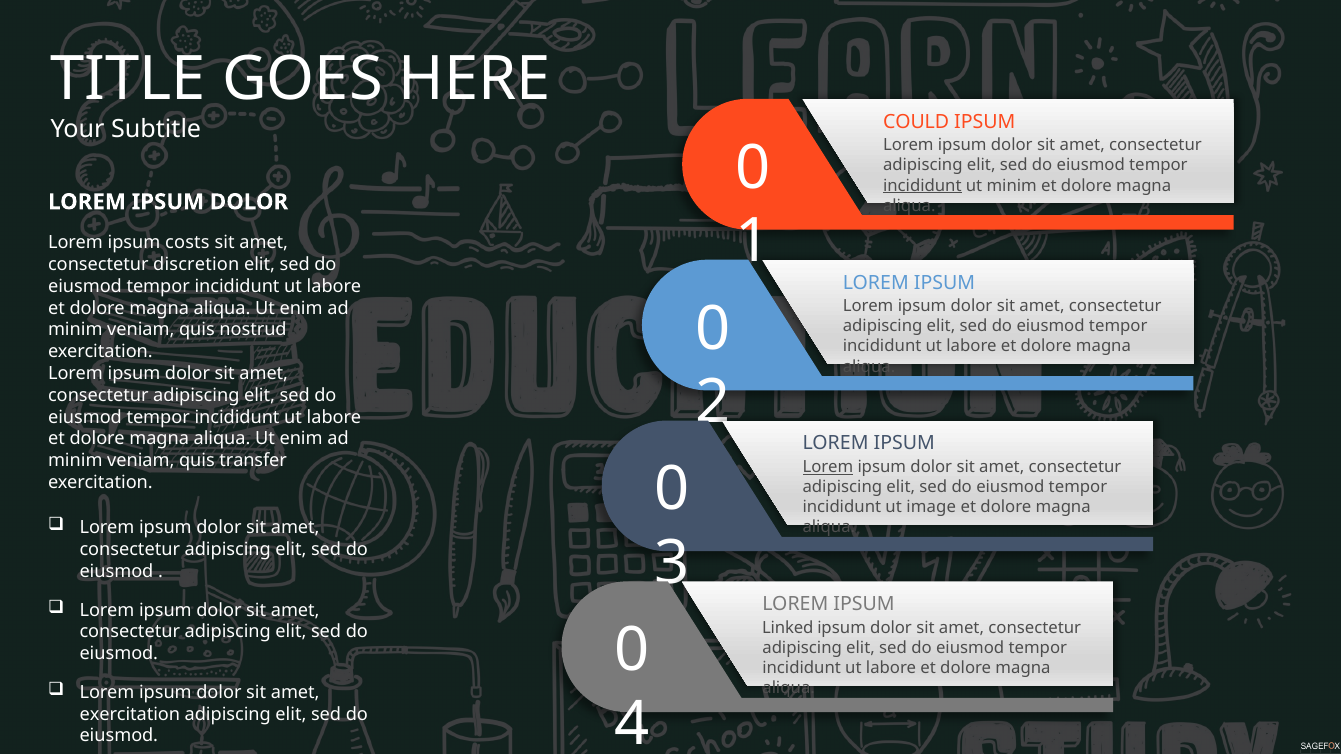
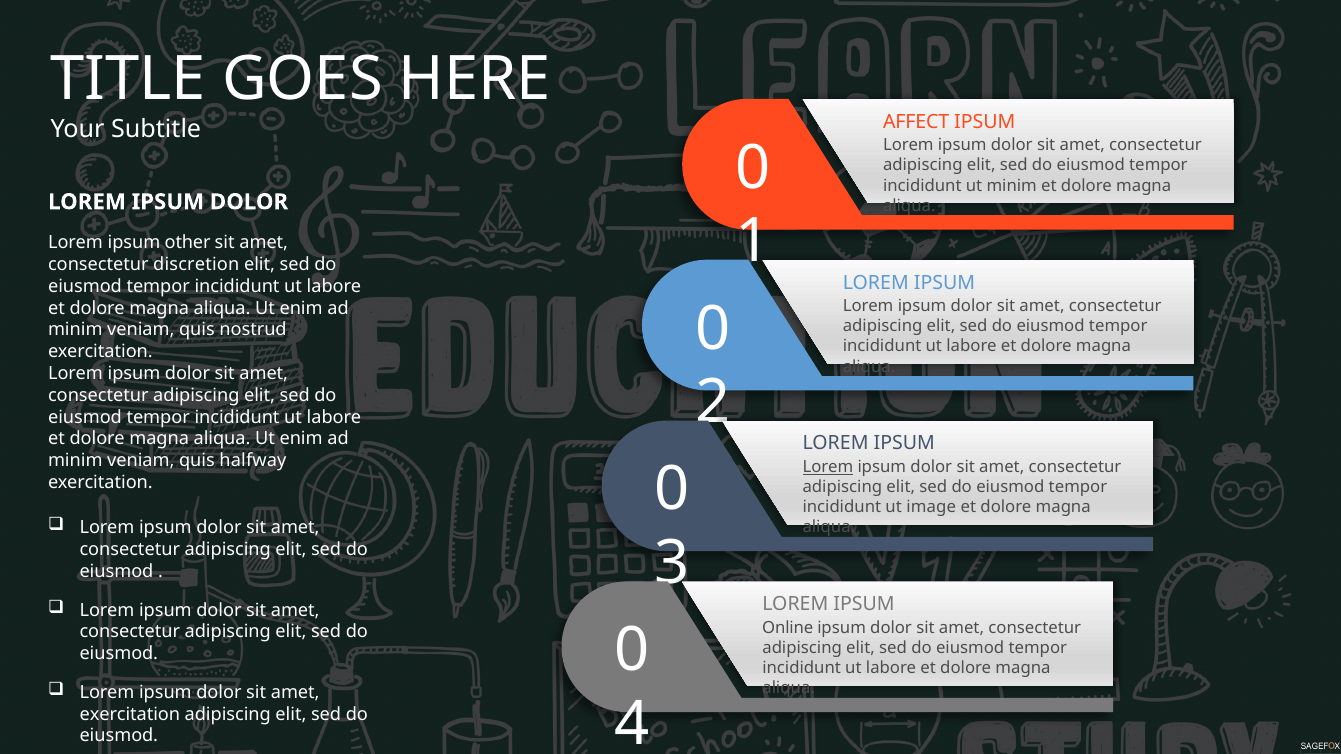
COULD: COULD -> AFFECT
incididunt at (922, 186) underline: present -> none
costs: costs -> other
transfer: transfer -> halfway
Linked: Linked -> Online
